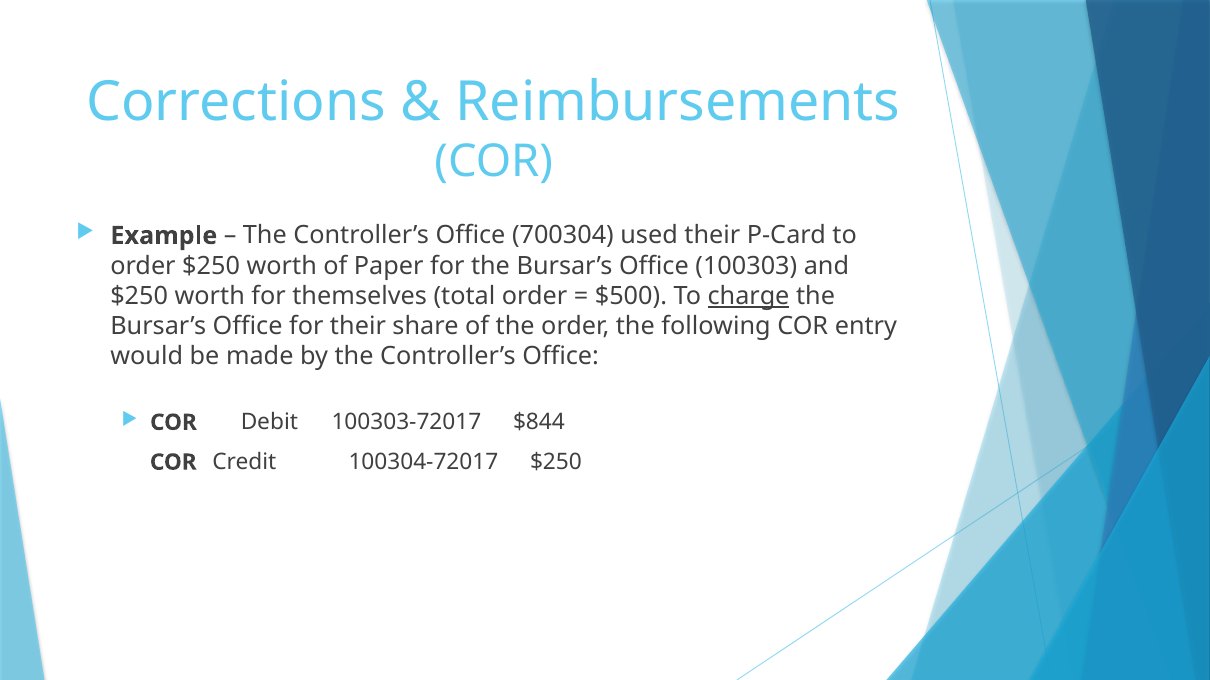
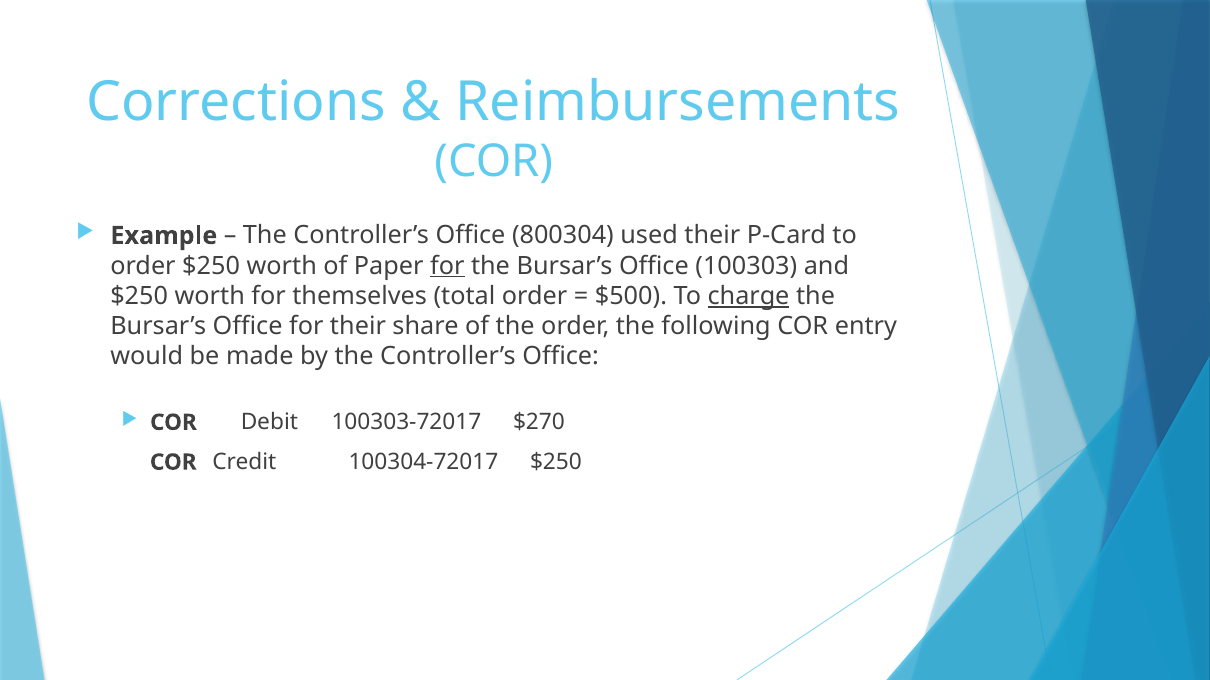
700304: 700304 -> 800304
for at (447, 266) underline: none -> present
$844: $844 -> $270
